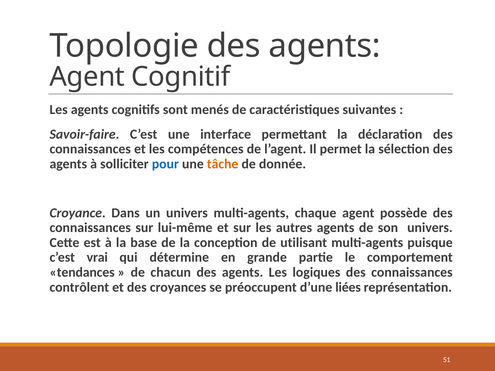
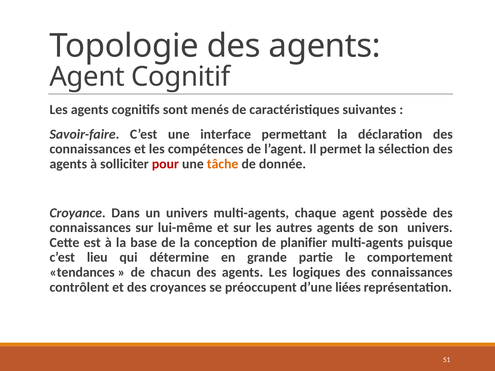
pour colour: blue -> red
utilisant: utilisant -> planifier
vrai: vrai -> lieu
